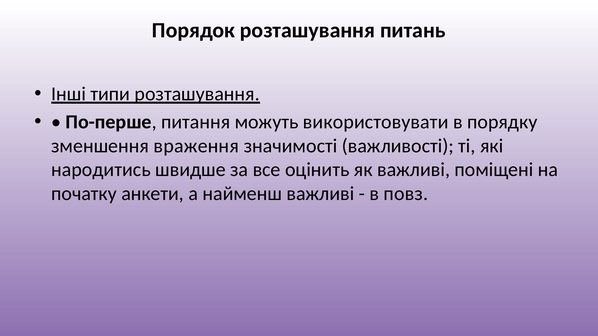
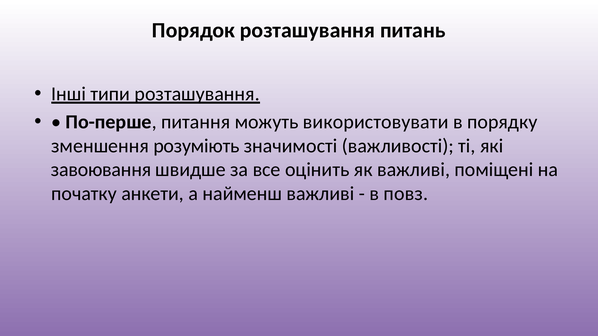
враження: враження -> розуміють
народитись: народитись -> завоювання
